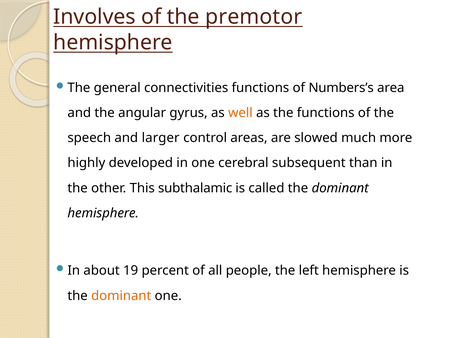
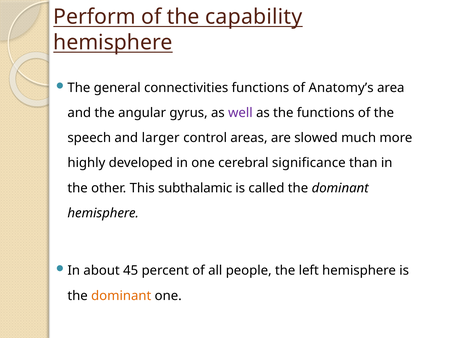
Involves: Involves -> Perform
premotor: premotor -> capability
Numbers’s: Numbers’s -> Anatomy’s
well colour: orange -> purple
subsequent: subsequent -> significance
19: 19 -> 45
